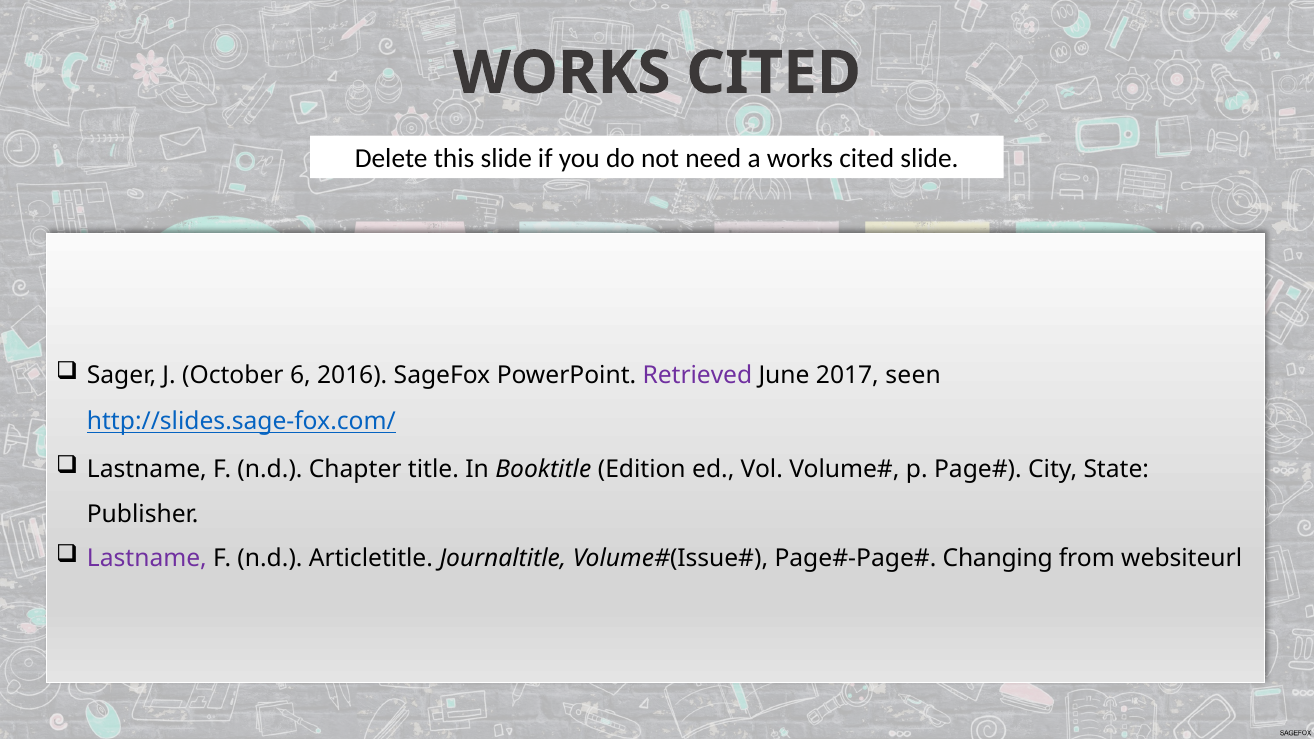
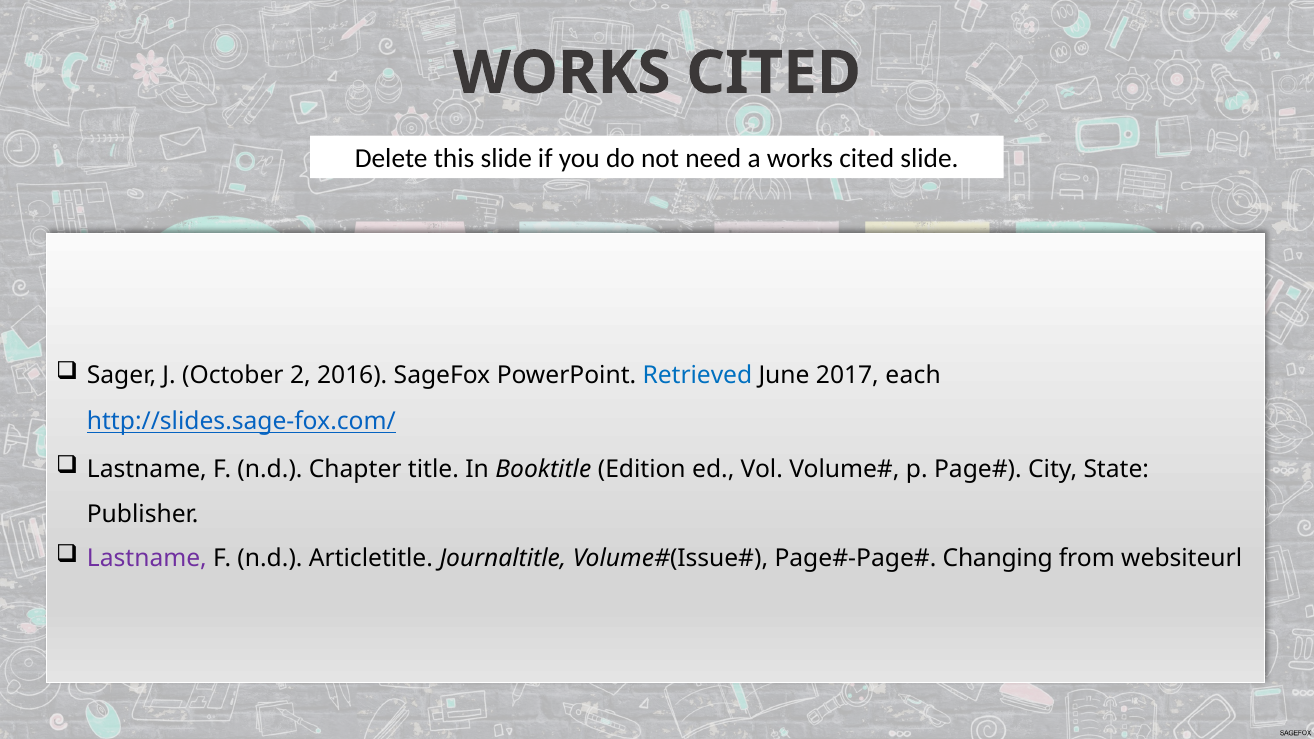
6: 6 -> 2
Retrieved colour: purple -> blue
seen: seen -> each
